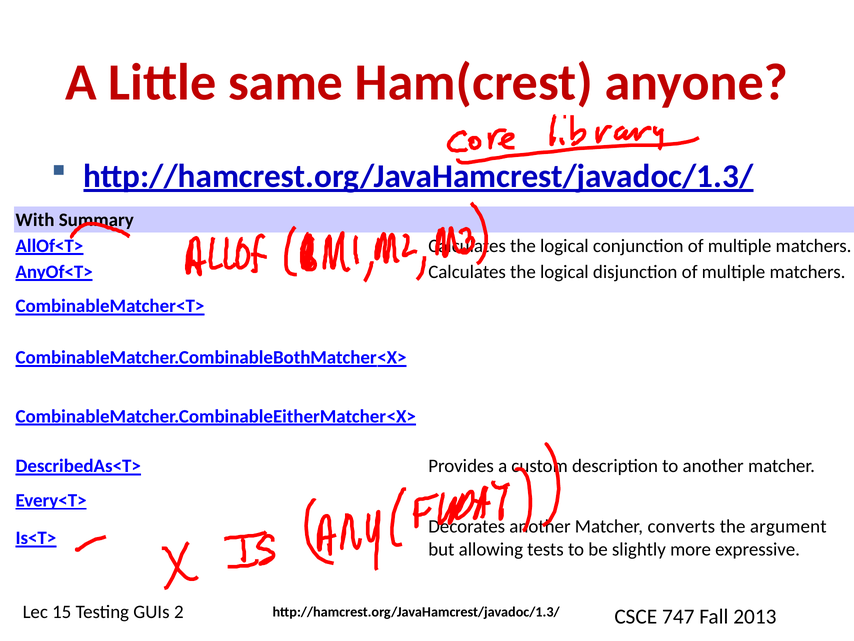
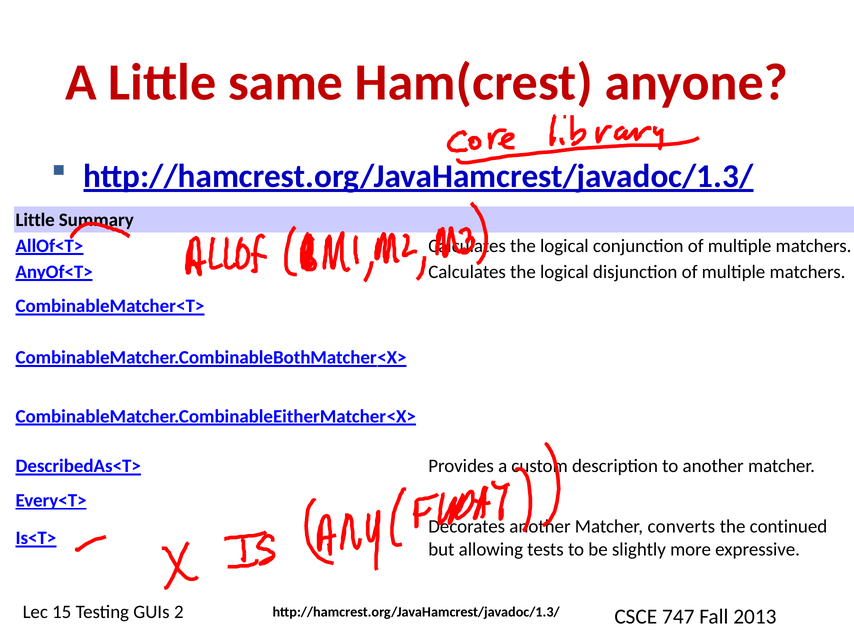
With at (35, 220): With -> Little
argument: argument -> continued
